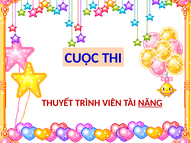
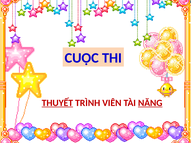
THUYẾT underline: none -> present
